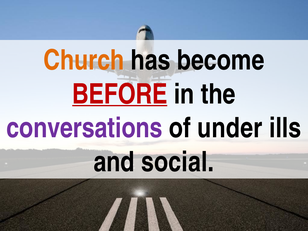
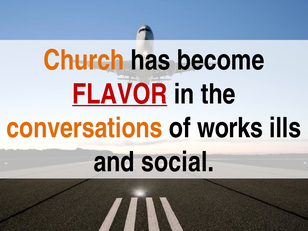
BEFORE: BEFORE -> FLAVOR
conversations colour: purple -> orange
under: under -> works
